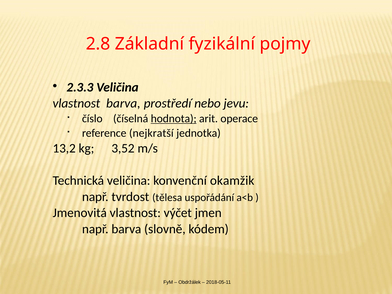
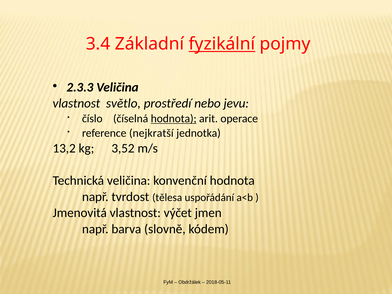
2.8: 2.8 -> 3.4
fyzikální underline: none -> present
vlastnost barva: barva -> světlo
konvenční okamžik: okamžik -> hodnota
